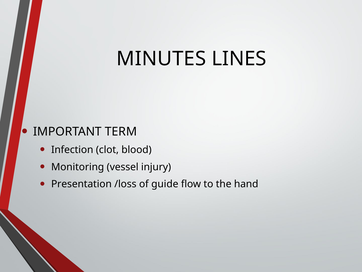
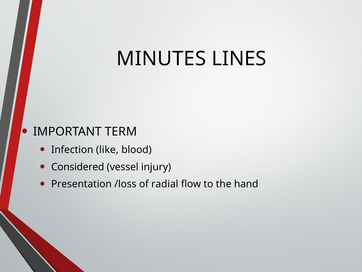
clot: clot -> like
Monitoring: Monitoring -> Considered
guide: guide -> radial
